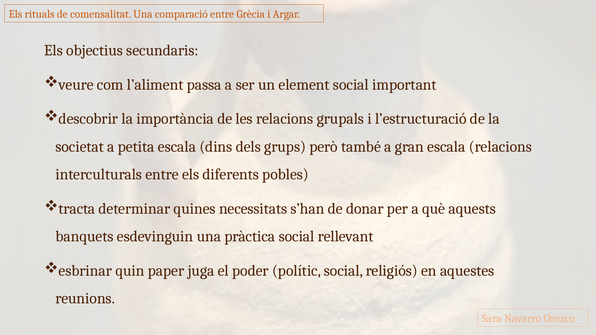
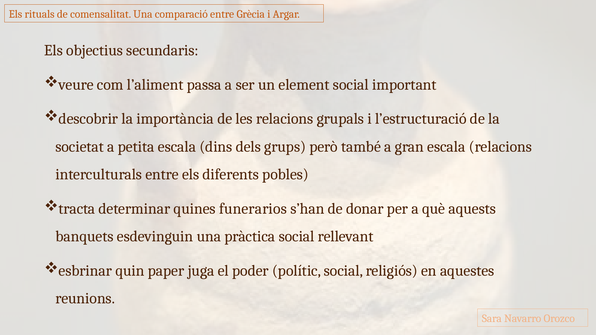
necessitats: necessitats -> funerarios
